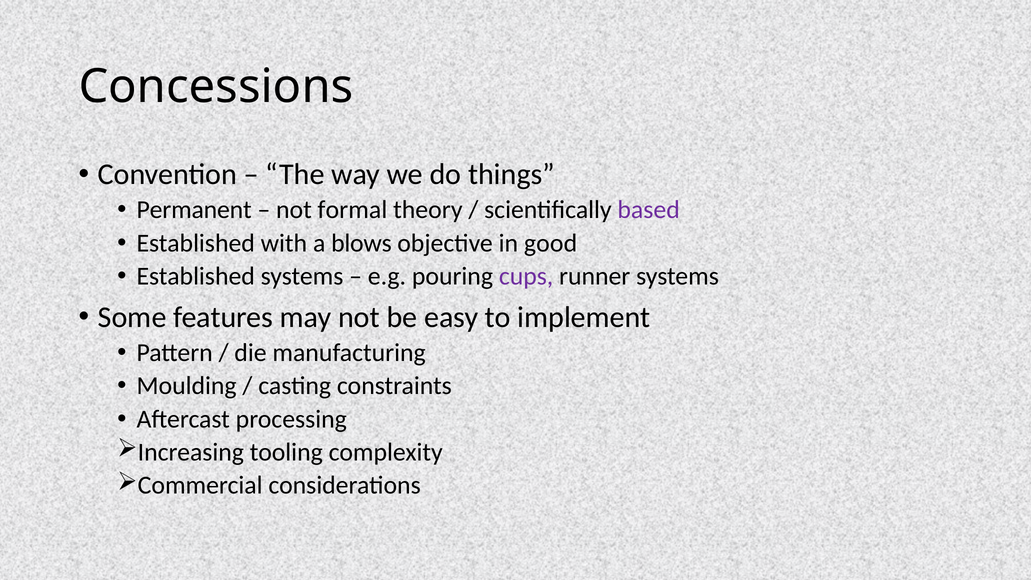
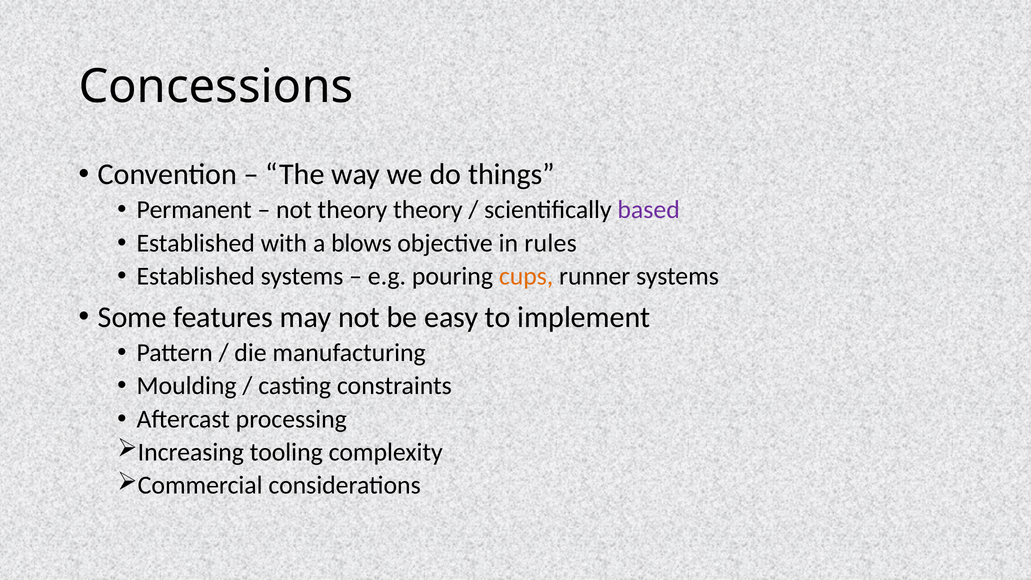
not formal: formal -> theory
good: good -> rules
cups colour: purple -> orange
